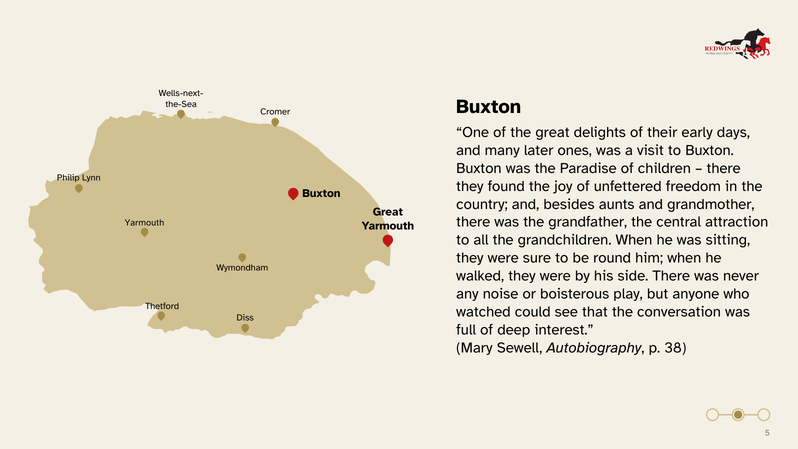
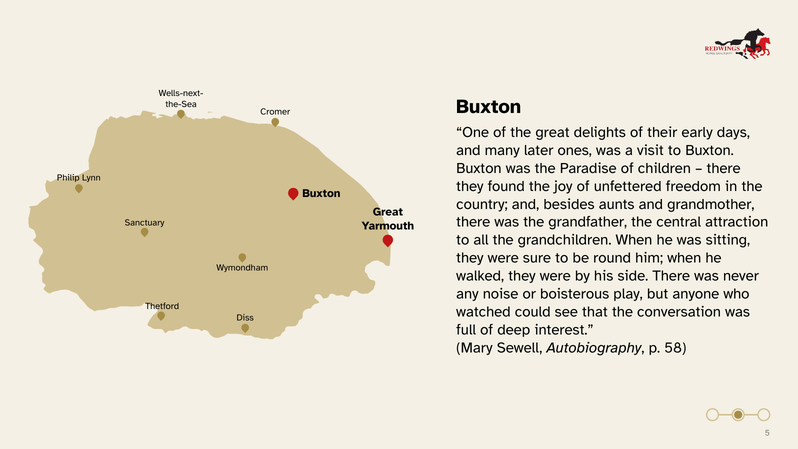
Yarmouth at (145, 223): Yarmouth -> Sanctuary
38: 38 -> 58
